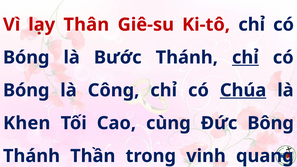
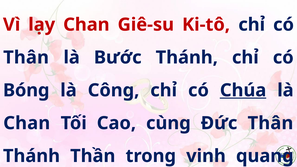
lạy Thân: Thân -> Chan
Bóng at (26, 57): Bóng -> Thân
chỉ at (245, 57) underline: present -> none
Khen at (27, 123): Khen -> Chan
Đức Bông: Bông -> Thân
